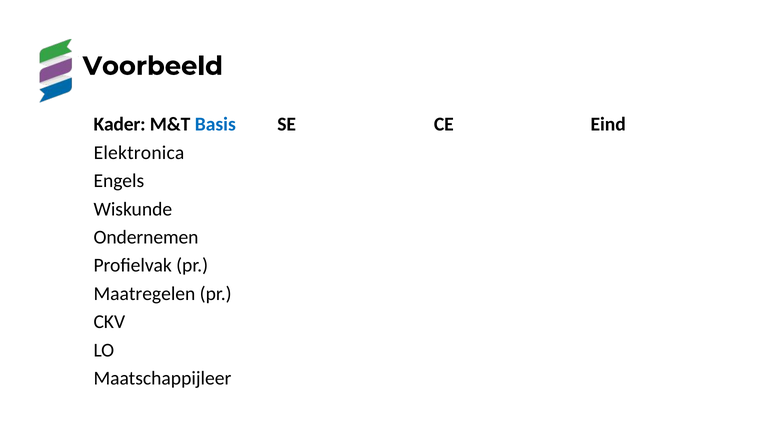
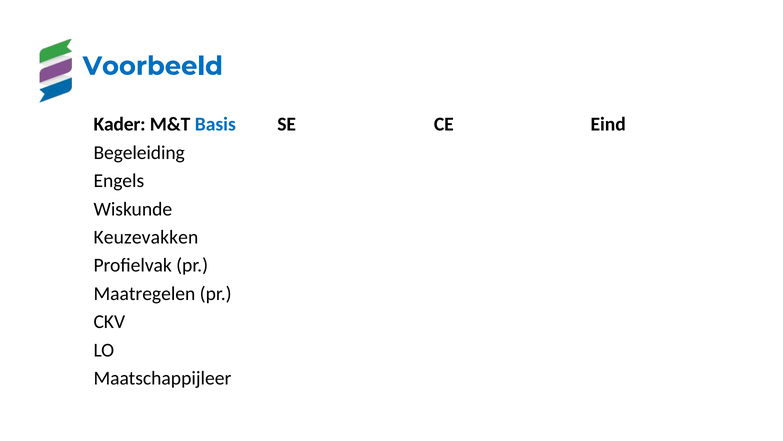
Voorbeeld colour: black -> blue
Elektronica: Elektronica -> Begeleiding
Ondernemen: Ondernemen -> Keuzevakken
